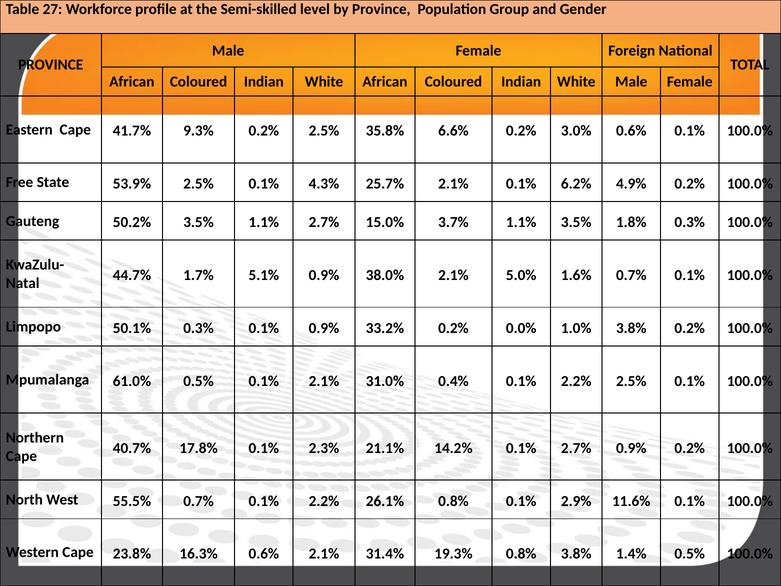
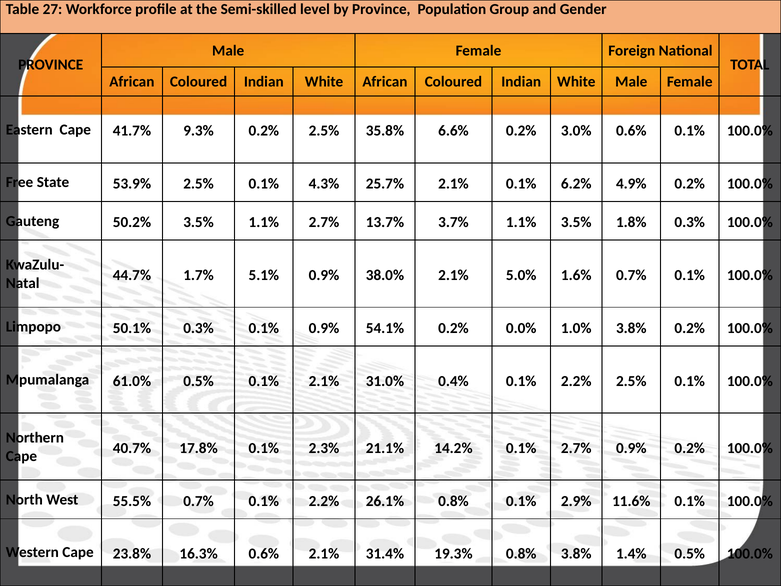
15.0%: 15.0% -> 13.7%
33.2%: 33.2% -> 54.1%
